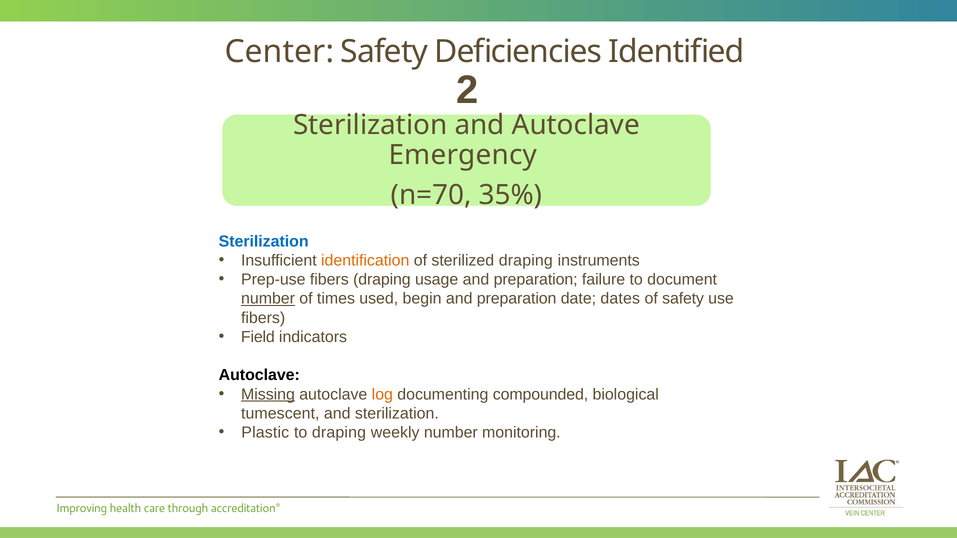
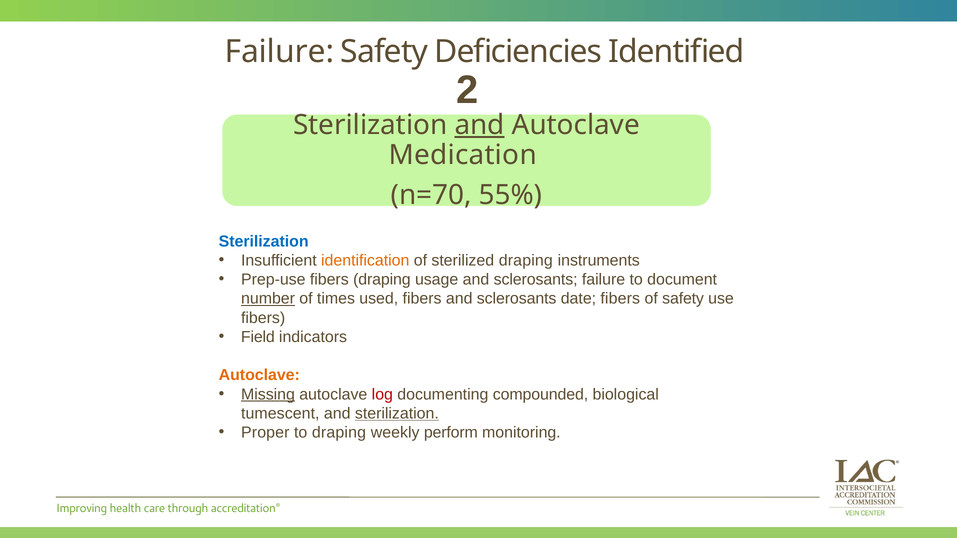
Center at (279, 52): Center -> Failure
and at (480, 125) underline: none -> present
Emergency: Emergency -> Medication
35%: 35% -> 55%
usage and preparation: preparation -> sclerosants
used begin: begin -> fibers
preparation at (517, 299): preparation -> sclerosants
date dates: dates -> fibers
Autoclave at (259, 375) colour: black -> orange
log colour: orange -> red
sterilization at (397, 414) underline: none -> present
Plastic: Plastic -> Proper
weekly number: number -> perform
